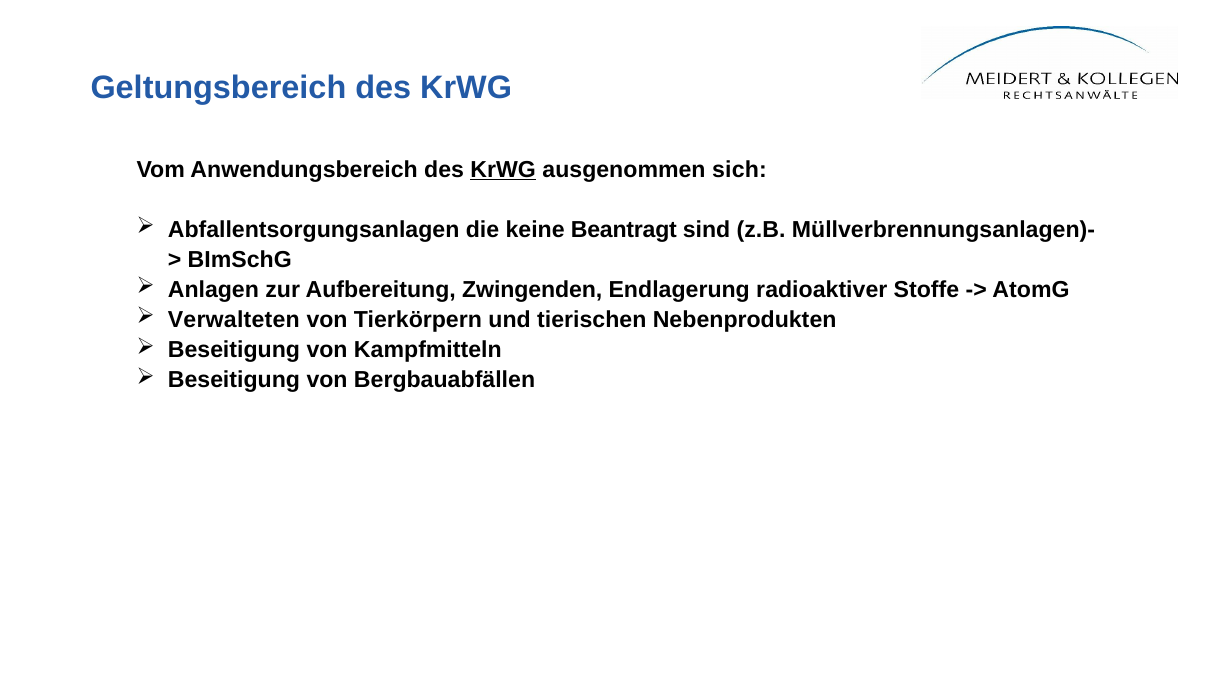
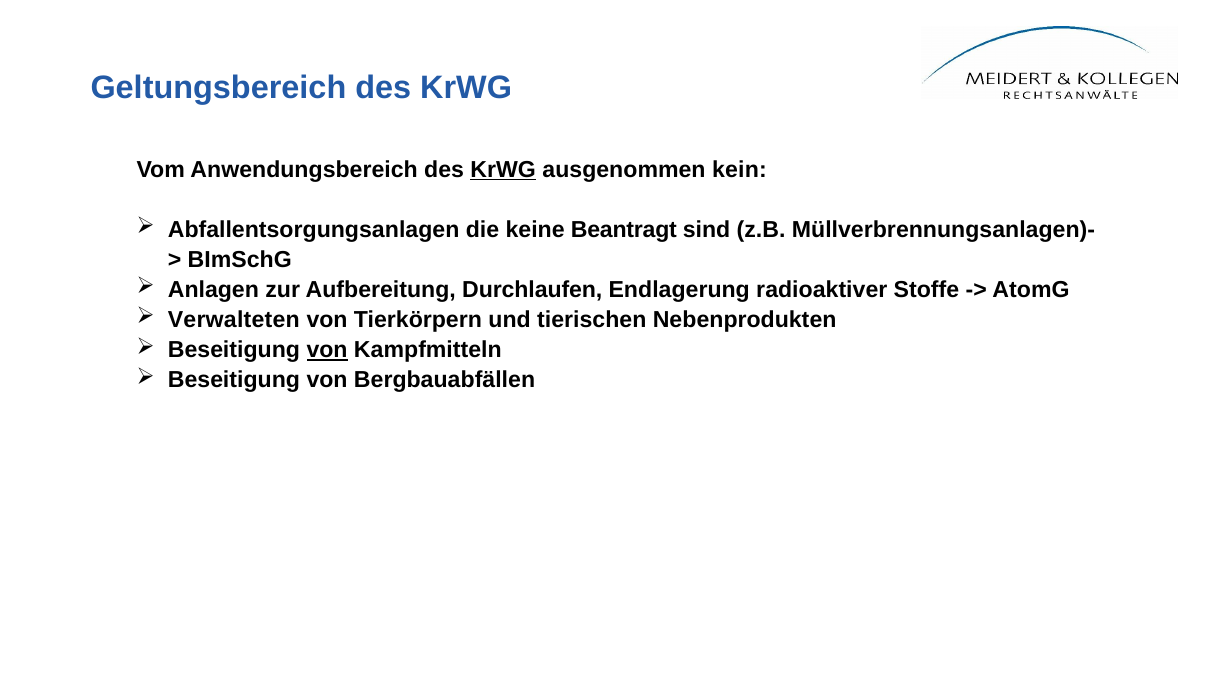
sich: sich -> kein
Zwingenden: Zwingenden -> Durchlaufen
von at (327, 350) underline: none -> present
